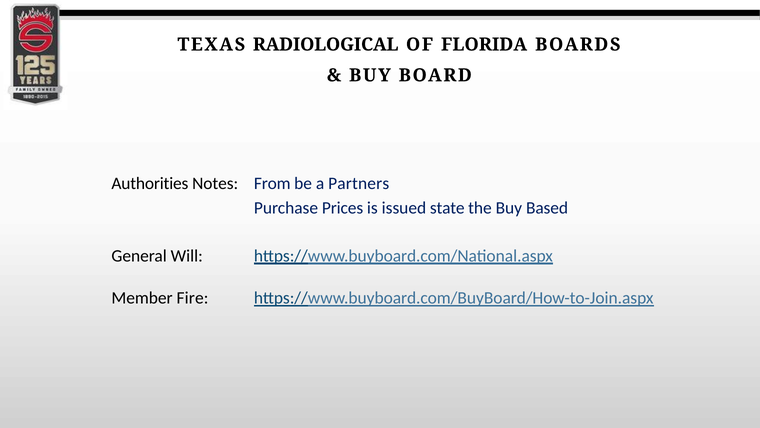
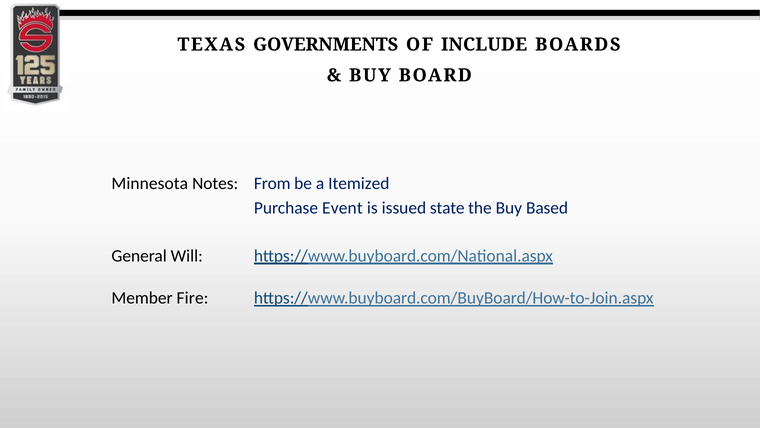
RADIOLOGICAL: RADIOLOGICAL -> GOVERNMENTS
FLORIDA: FLORIDA -> INCLUDE
Authorities: Authorities -> Minnesota
Partners: Partners -> Itemized
Prices: Prices -> Event
